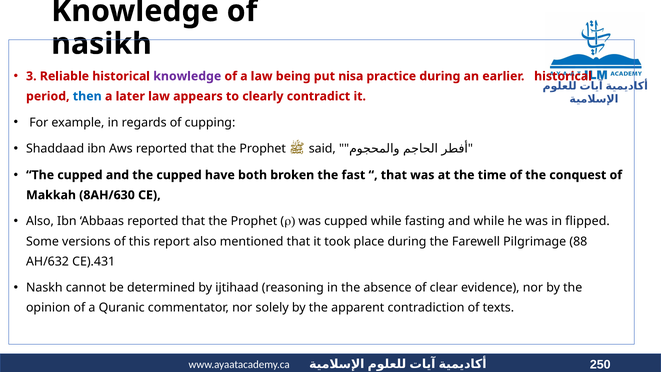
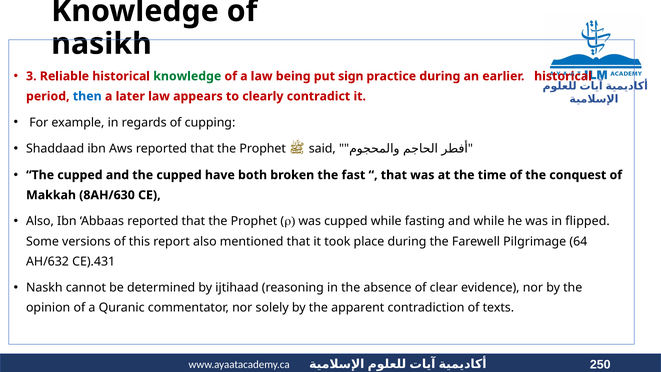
knowledge at (187, 76) colour: purple -> green
nisa: nisa -> sign
88: 88 -> 64
